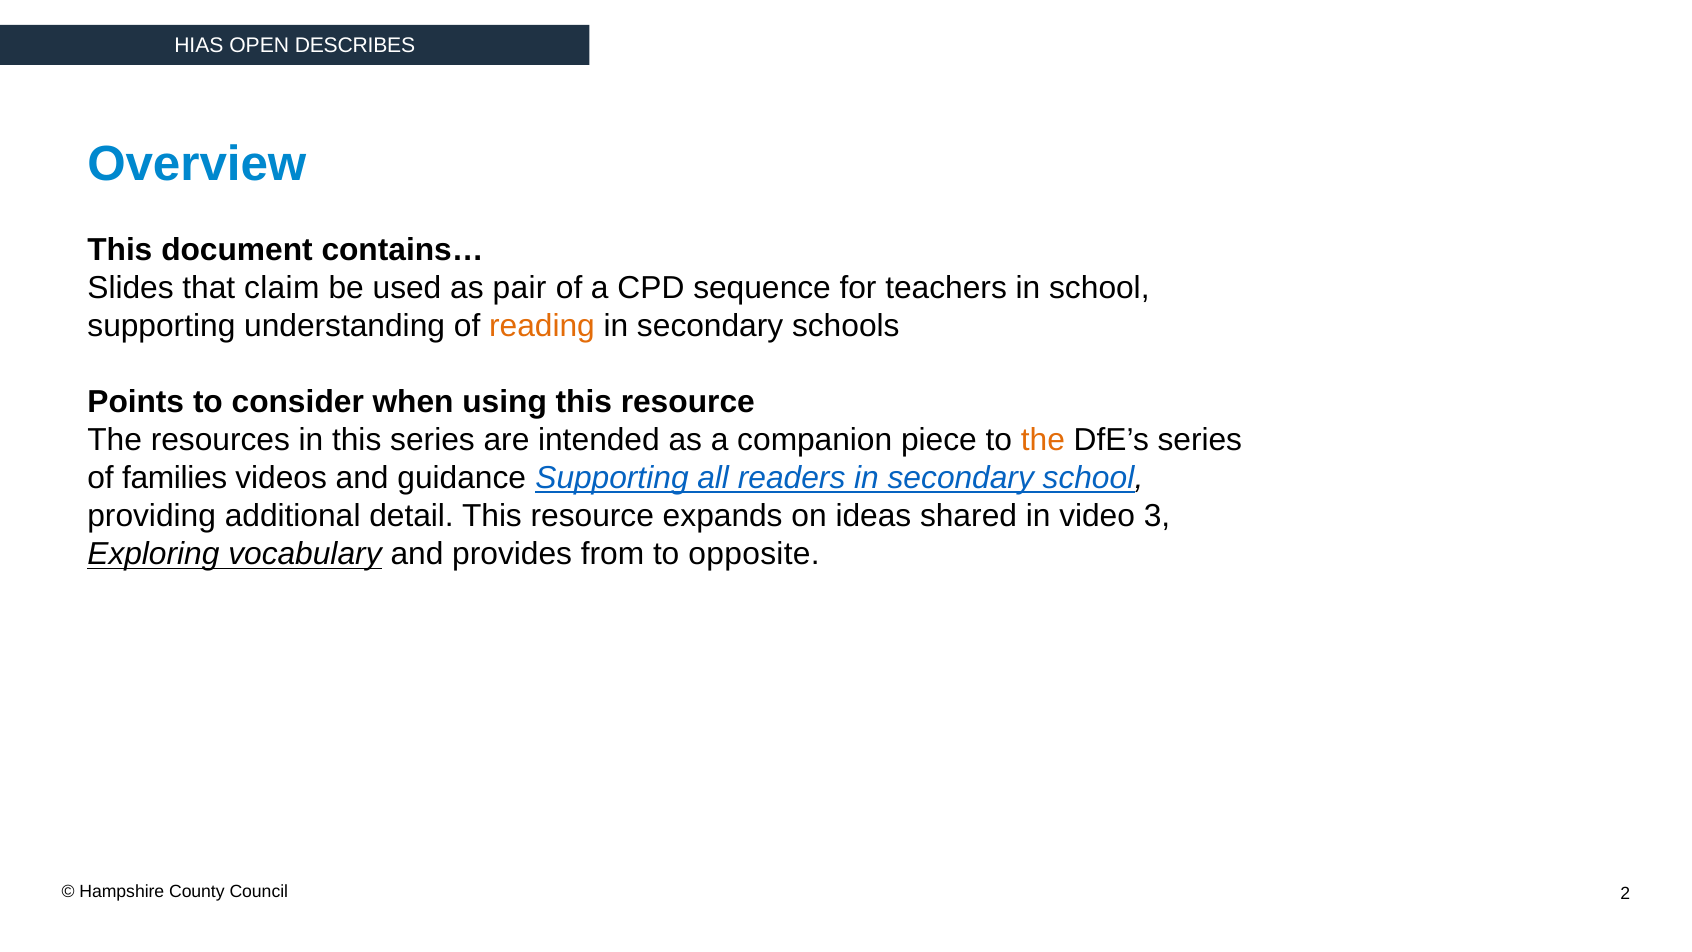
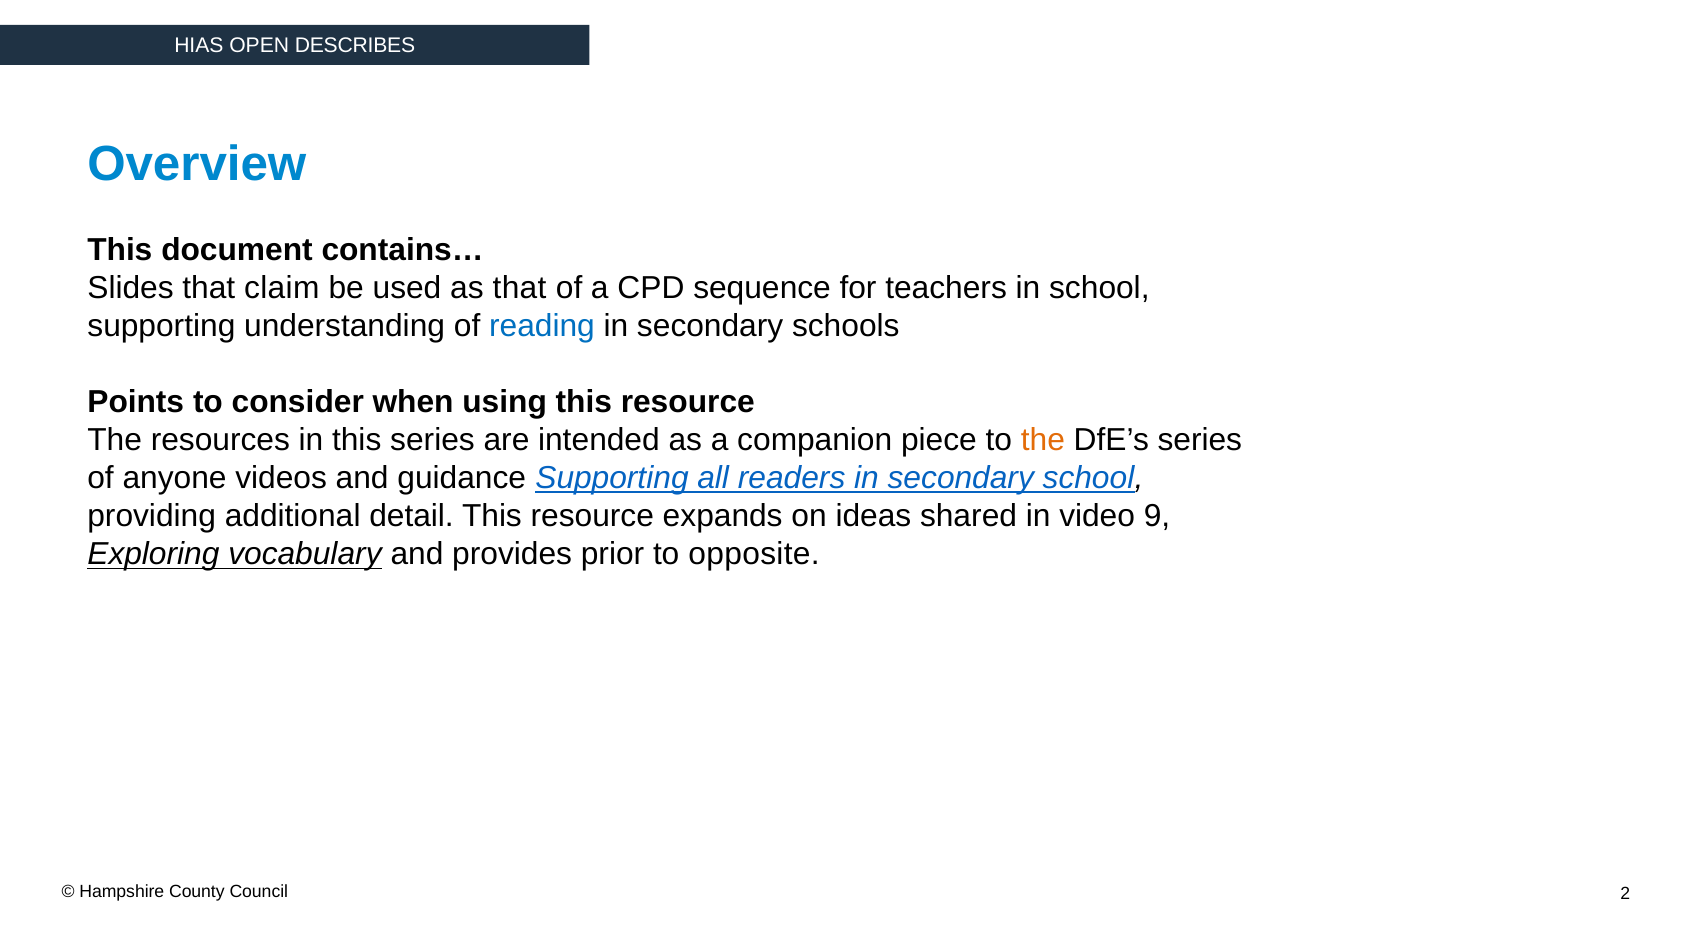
as pair: pair -> that
reading colour: orange -> blue
families: families -> anyone
3: 3 -> 9
from: from -> prior
